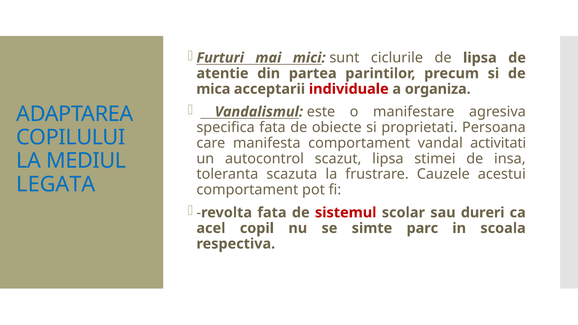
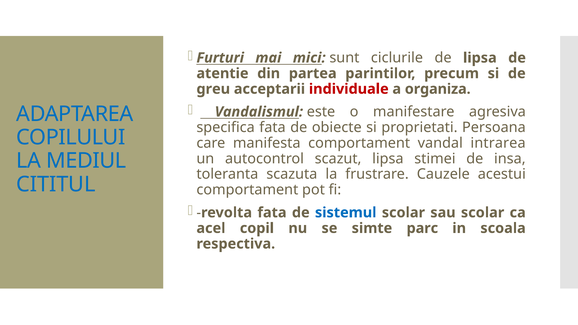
mica: mica -> greu
activitati: activitati -> intrarea
LEGATA: LEGATA -> CITITUL
sistemul colour: red -> blue
sau dureri: dureri -> scolar
